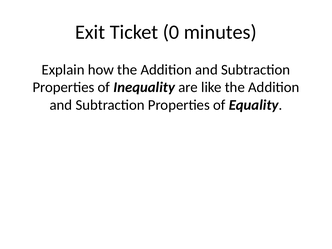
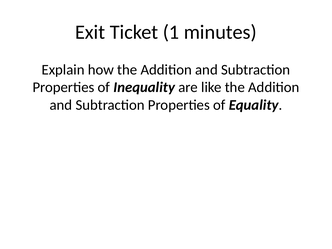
0: 0 -> 1
